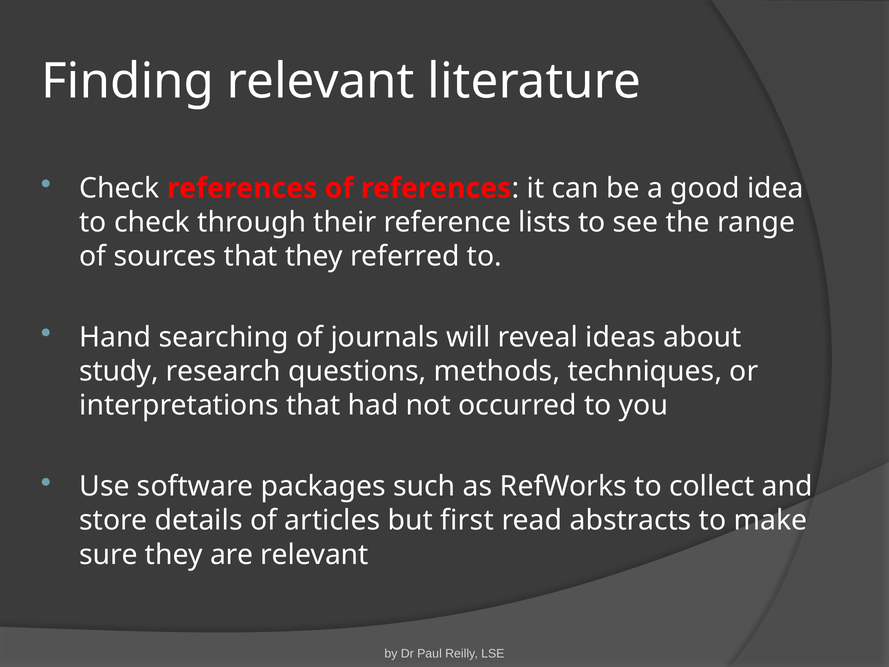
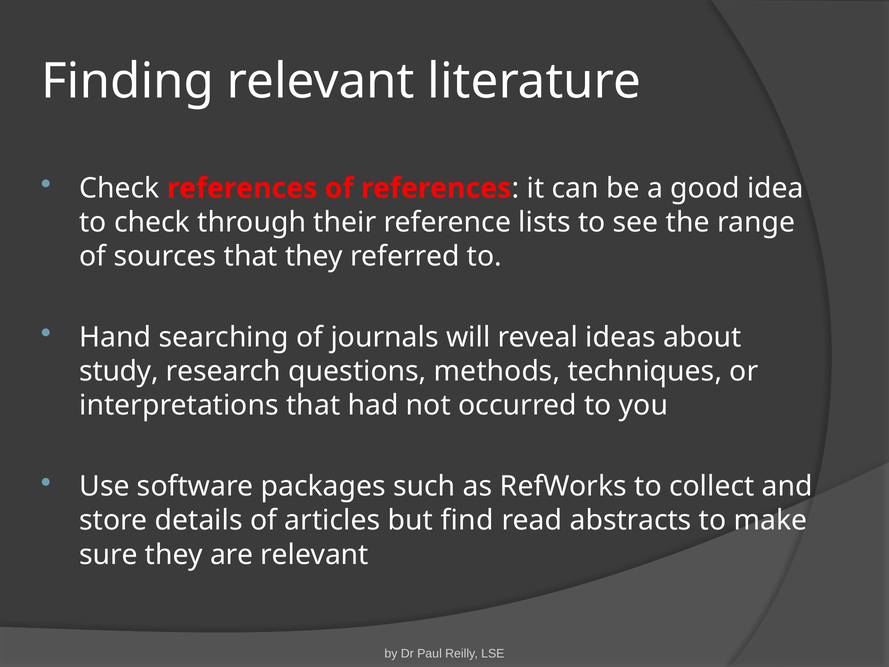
first: first -> find
